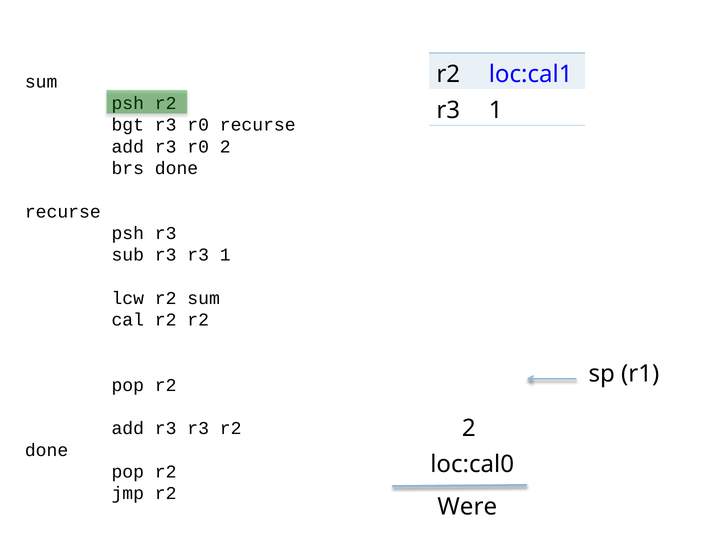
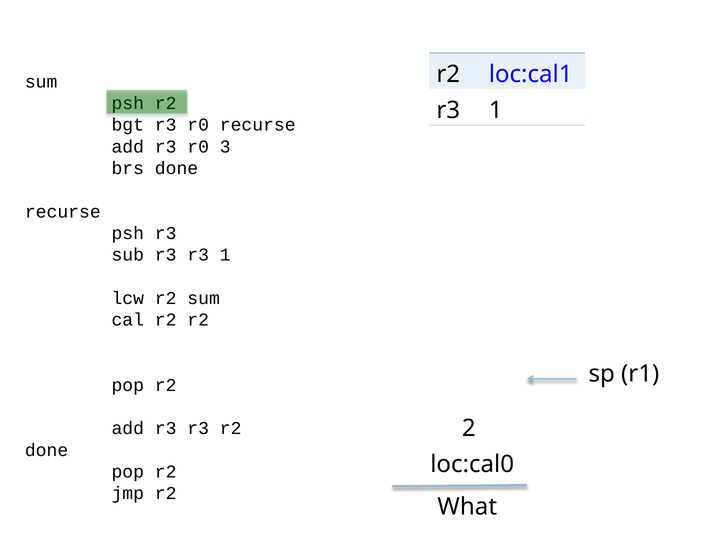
r0 2: 2 -> 3
Were: Were -> What
